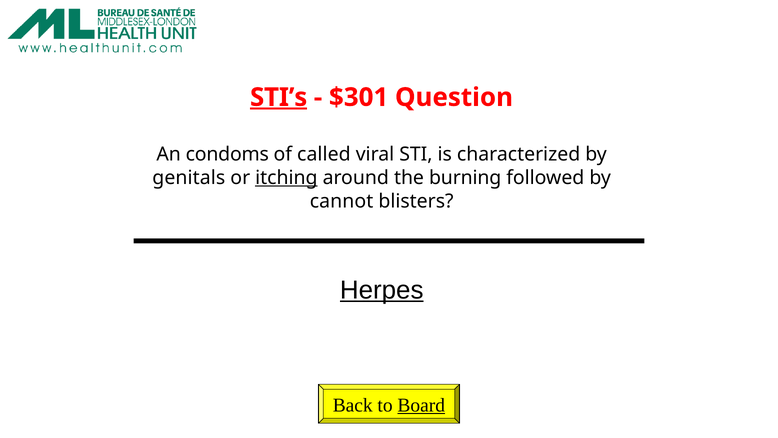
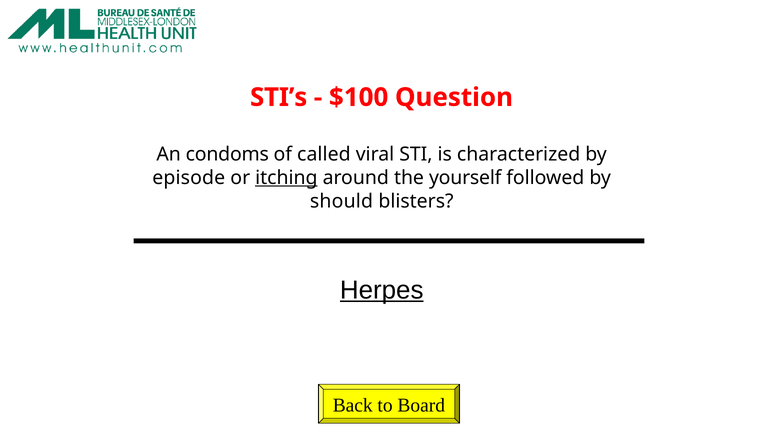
STI’s underline: present -> none
$301: $301 -> $100
genitals: genitals -> episode
burning: burning -> yourself
cannot: cannot -> should
Board underline: present -> none
